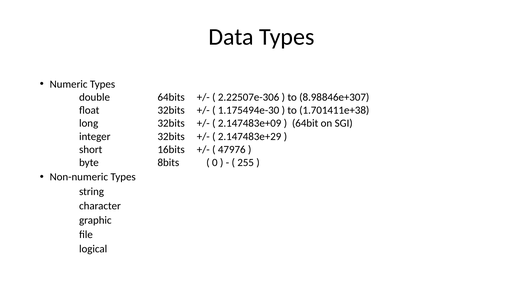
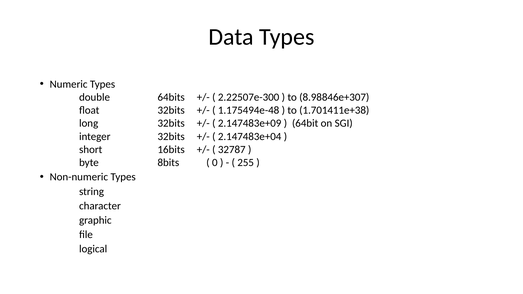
2.22507e-306: 2.22507e-306 -> 2.22507e-300
1.175494e-30: 1.175494e-30 -> 1.175494e-48
2.147483e+29: 2.147483e+29 -> 2.147483e+04
47976: 47976 -> 32787
